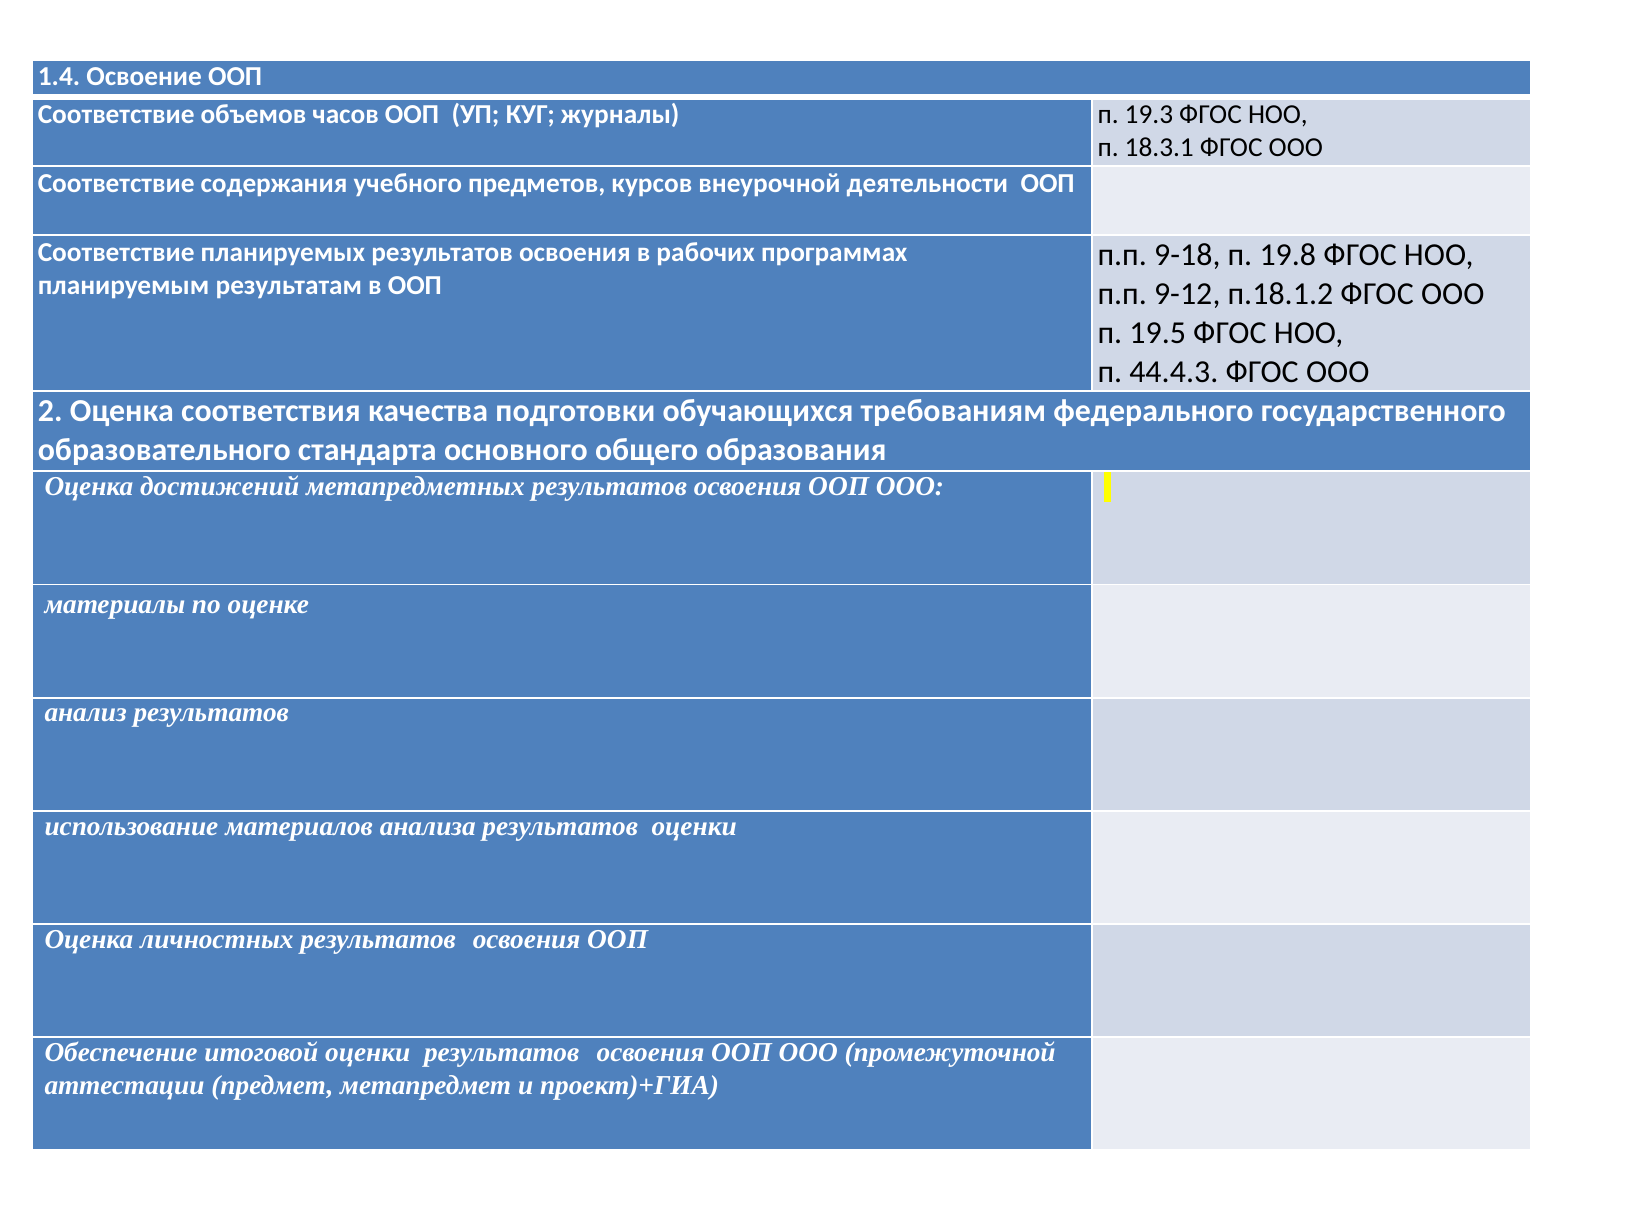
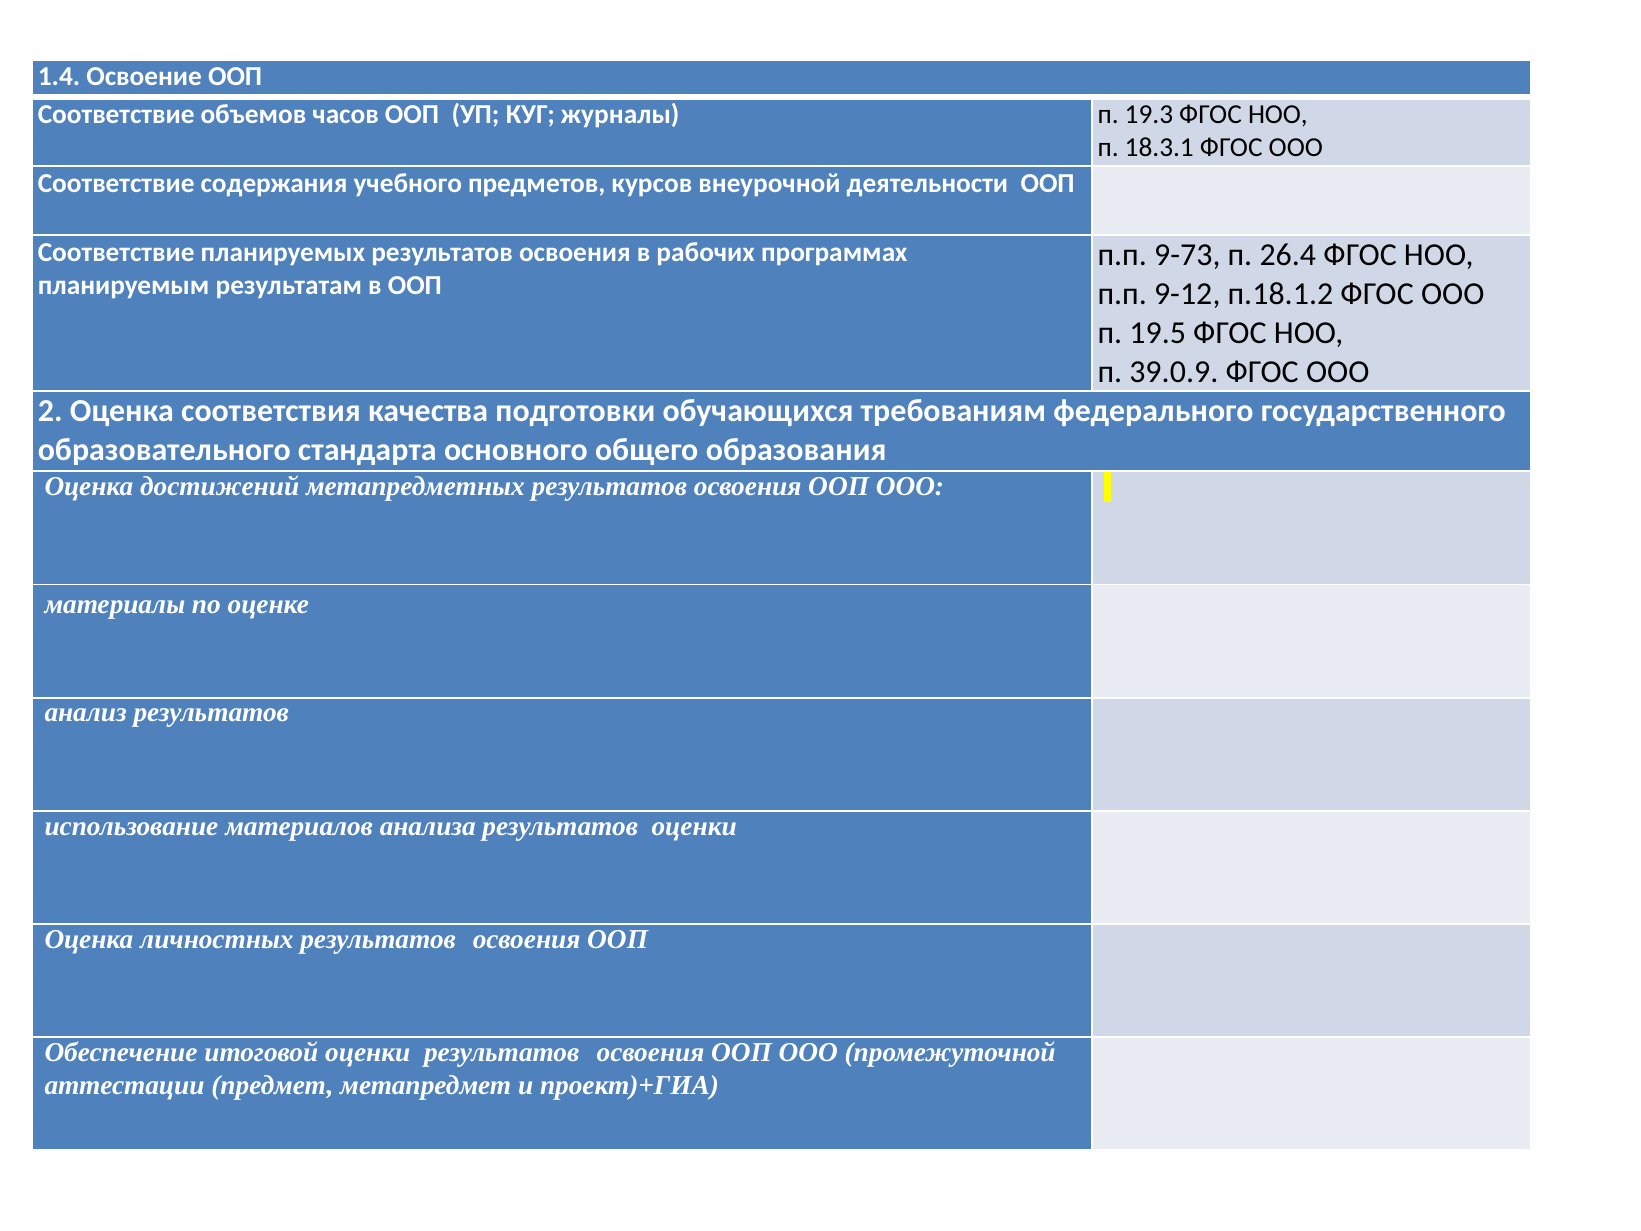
9-18: 9-18 -> 9-73
19.8: 19.8 -> 26.4
44.4.3: 44.4.3 -> 39.0.9
